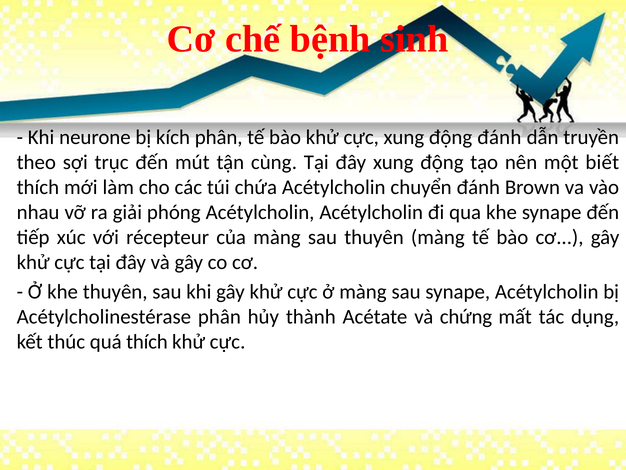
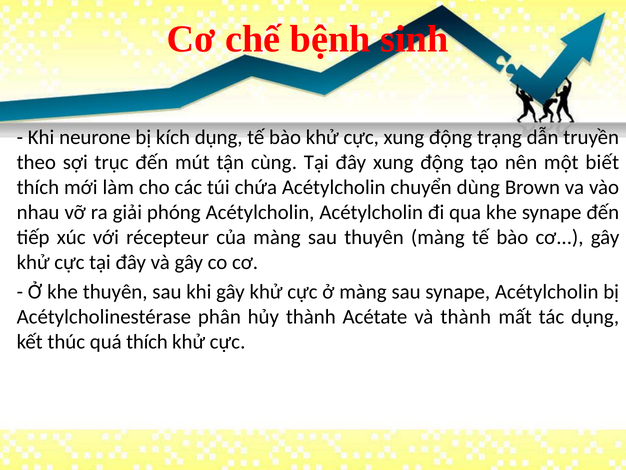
kích phân: phân -> dụng
động đánh: đánh -> trạng
chuyển đánh: đánh -> dùng
và chứng: chứng -> thành
